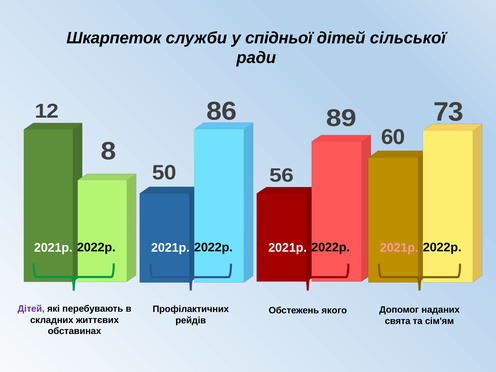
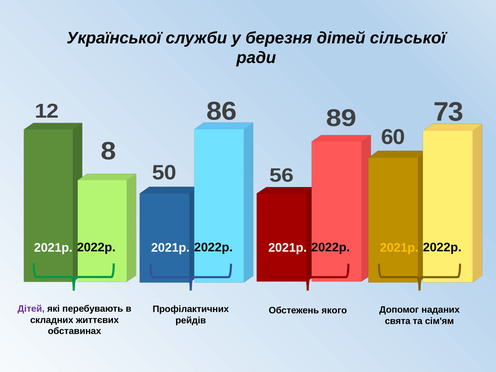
Шкарпеток: Шкарпеток -> Української
спідньої: спідньої -> березня
2021р at (399, 248) colour: pink -> yellow
